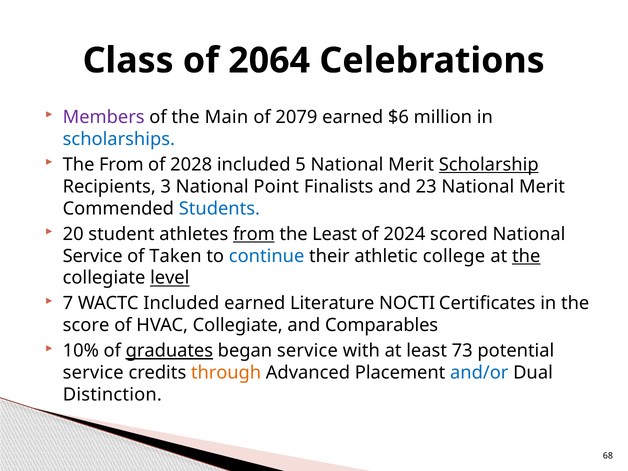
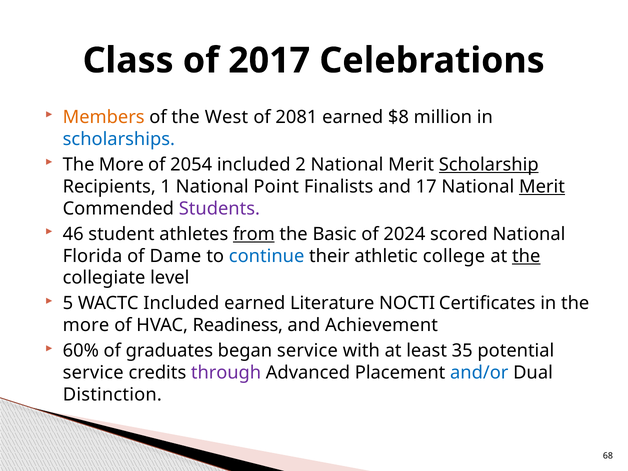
2064: 2064 -> 2017
Members colour: purple -> orange
Main: Main -> West
2079: 2079 -> 2081
$6: $6 -> $8
From at (121, 165): From -> More
2028: 2028 -> 2054
5: 5 -> 2
3: 3 -> 1
23: 23 -> 17
Merit at (542, 187) underline: none -> present
Students colour: blue -> purple
20: 20 -> 46
the Least: Least -> Basic
Service at (93, 256): Service -> Florida
Taken: Taken -> Dame
level underline: present -> none
7: 7 -> 5
score at (86, 325): score -> more
HVAC Collegiate: Collegiate -> Readiness
Comparables: Comparables -> Achievement
10%: 10% -> 60%
graduates underline: present -> none
73: 73 -> 35
through colour: orange -> purple
